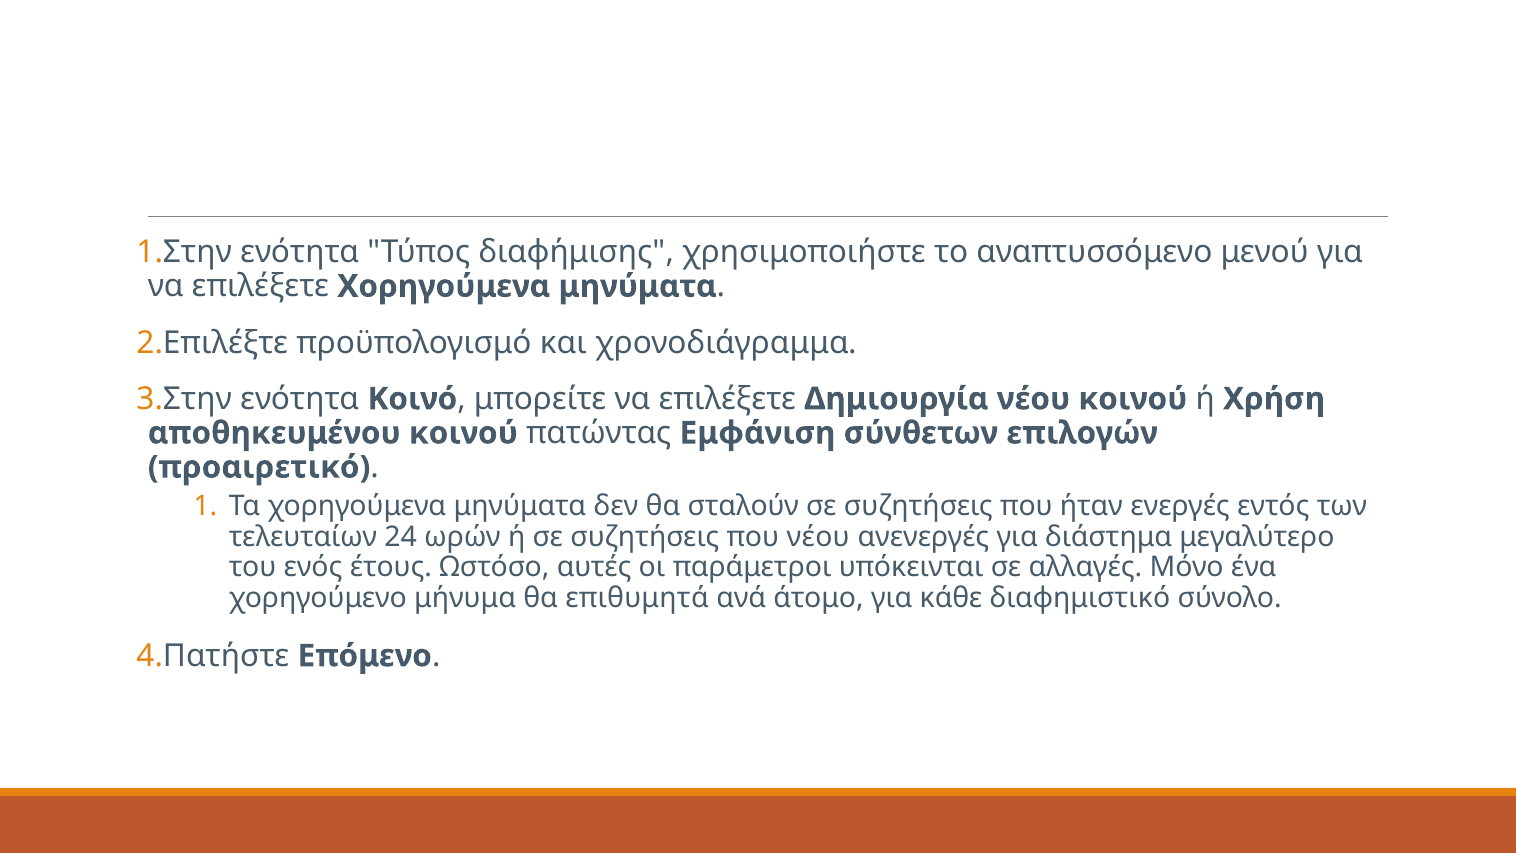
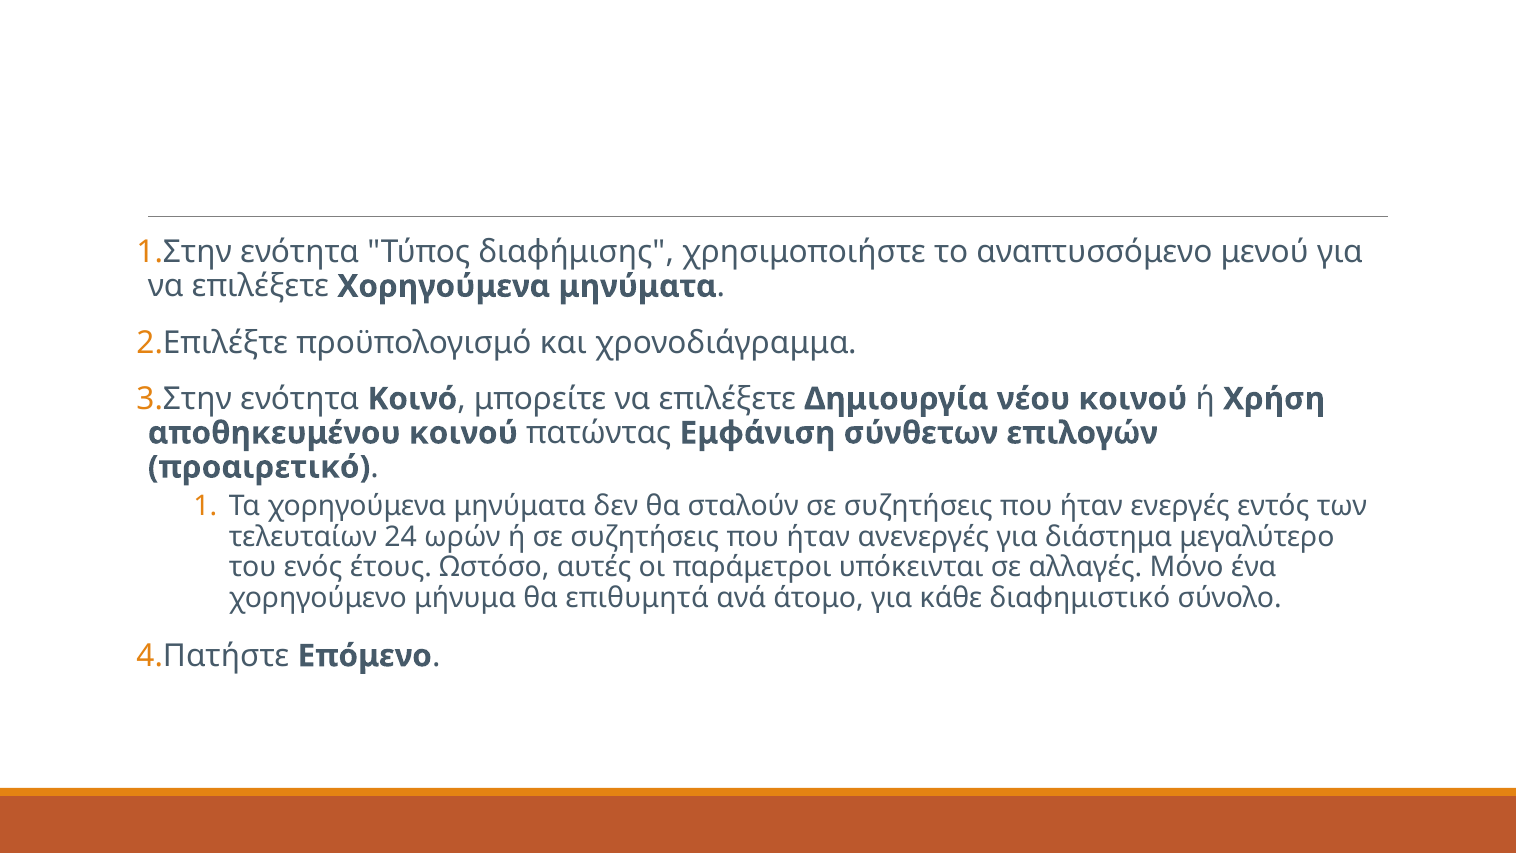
νέου at (818, 537): νέου -> ήταν
